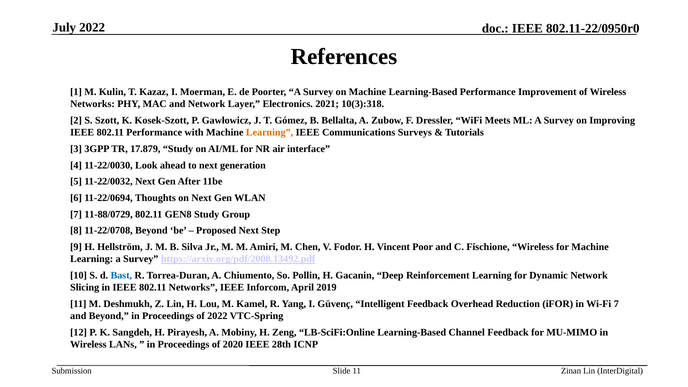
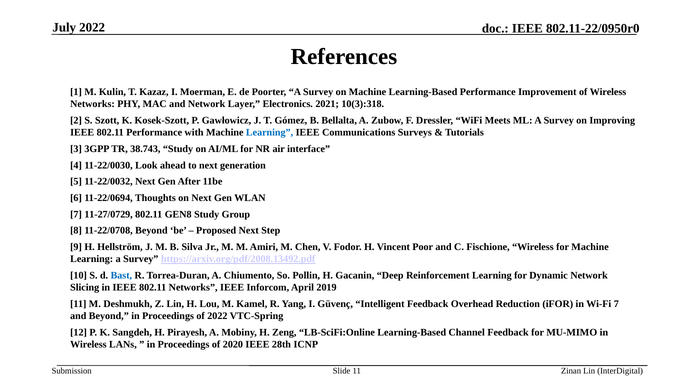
Learning at (270, 133) colour: orange -> blue
17.879: 17.879 -> 38.743
11-88/0729: 11-88/0729 -> 11-27/0729
